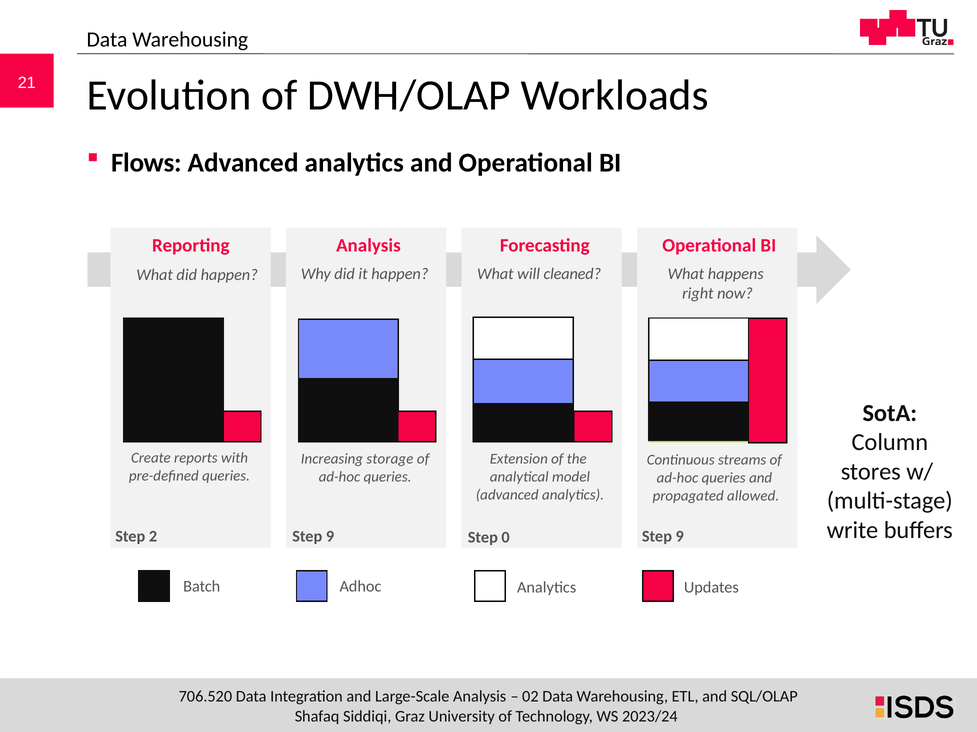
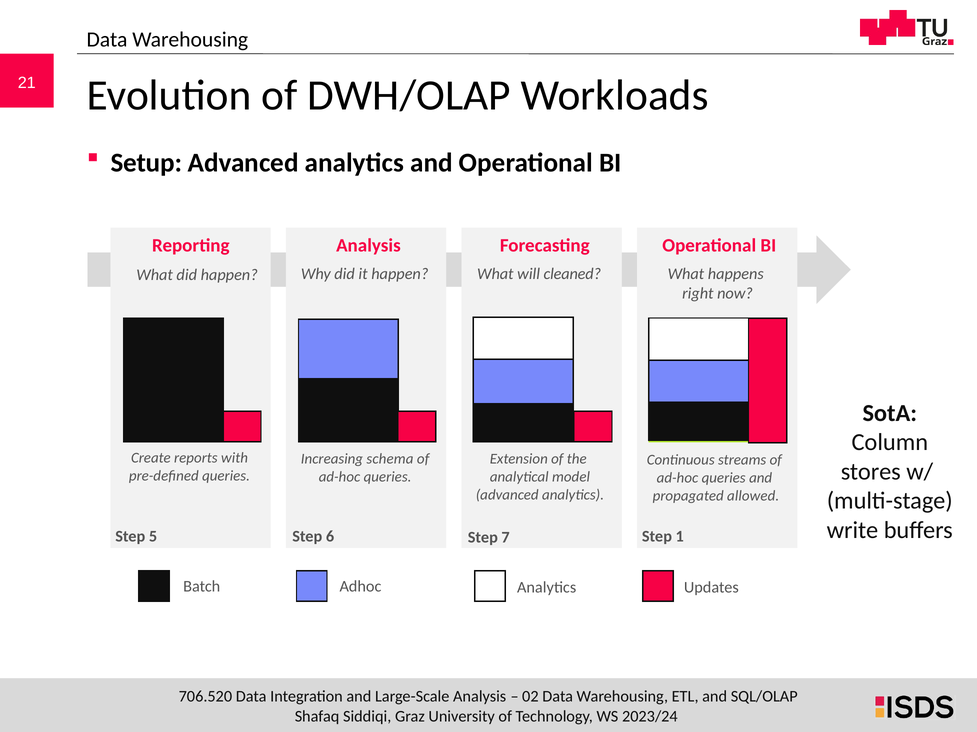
Flows: Flows -> Setup
storage: storage -> schema
2: 2 -> 5
9 at (330, 537): 9 -> 6
9 at (680, 537): 9 -> 1
0: 0 -> 7
